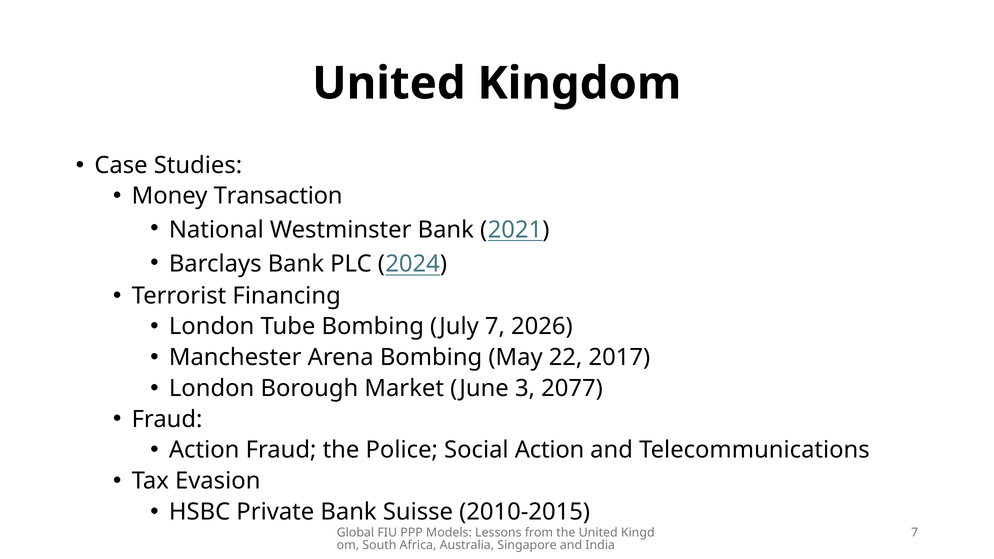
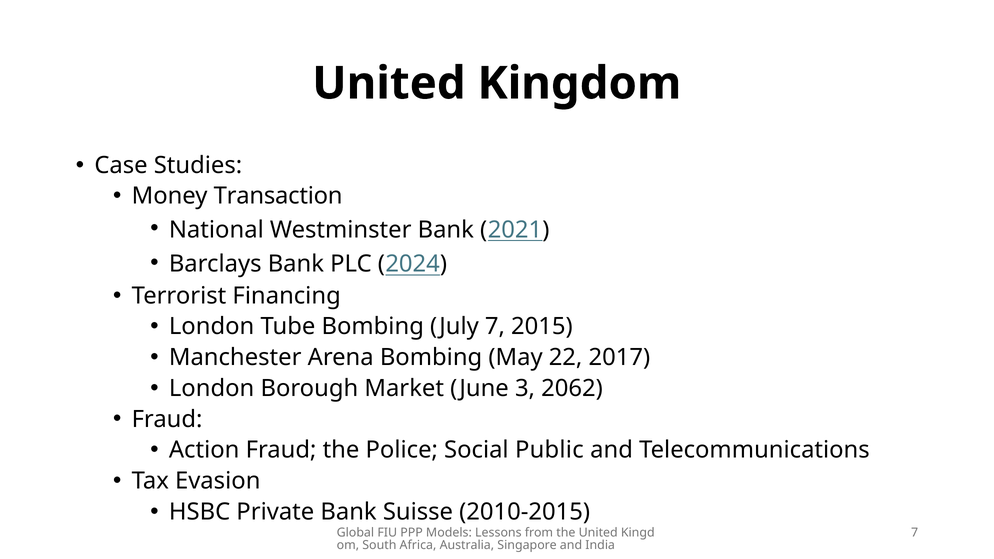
2026: 2026 -> 2015
2077: 2077 -> 2062
Social Action: Action -> Public
